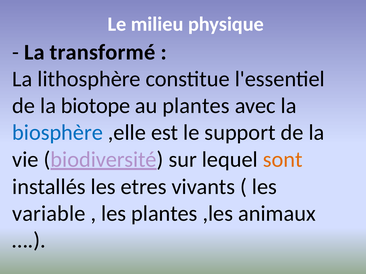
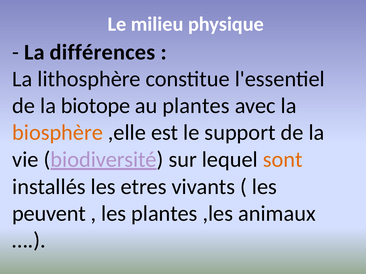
transformé: transformé -> différences
biosphère colour: blue -> orange
variable: variable -> peuvent
